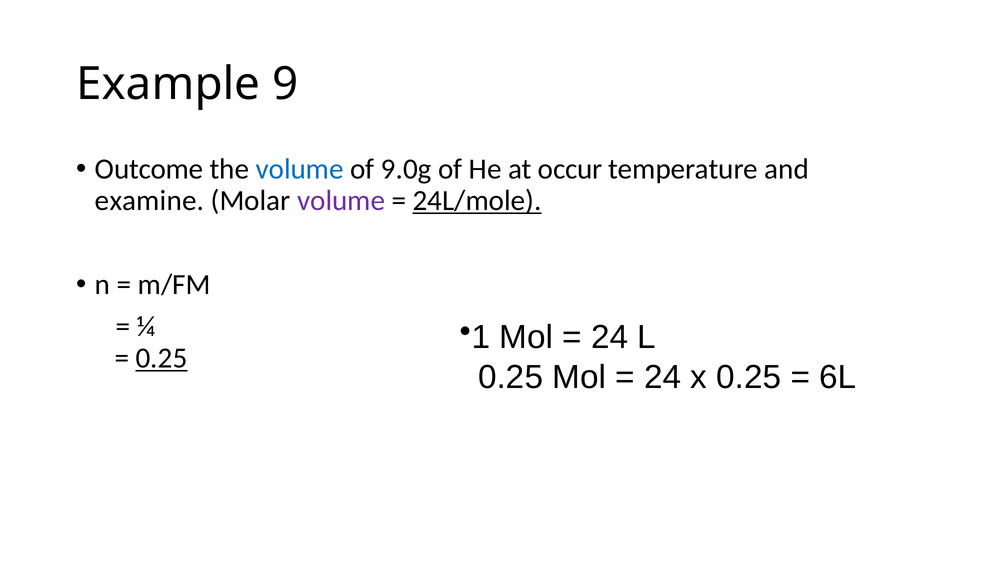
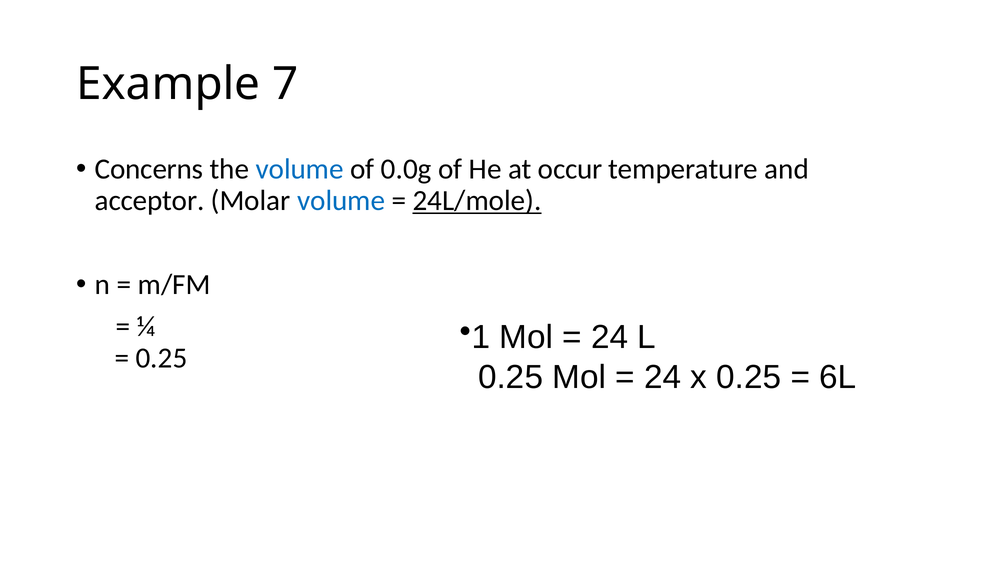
9: 9 -> 7
Outcome: Outcome -> Concerns
9.0g: 9.0g -> 0.0g
examine: examine -> acceptor
volume at (341, 201) colour: purple -> blue
0.25 at (162, 358) underline: present -> none
